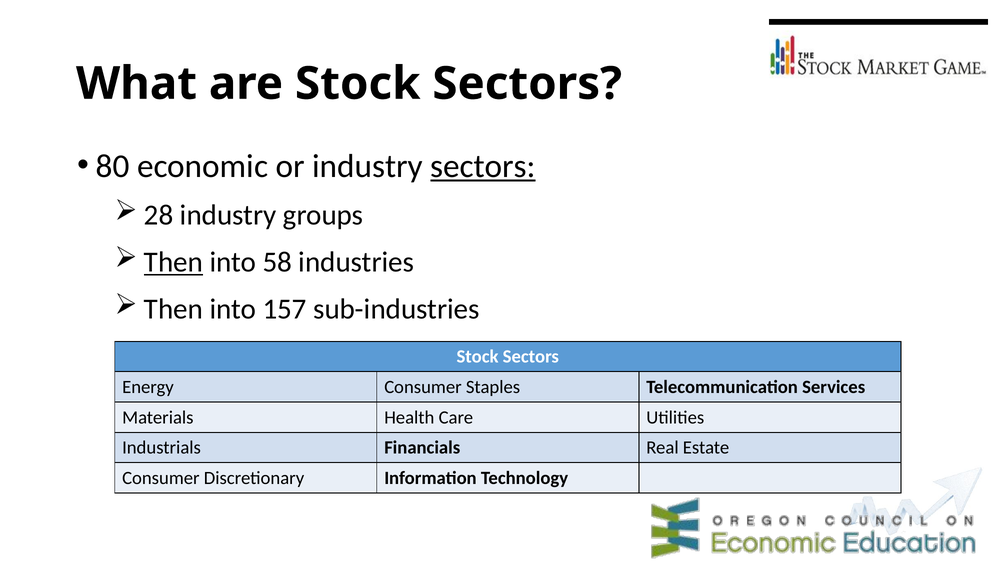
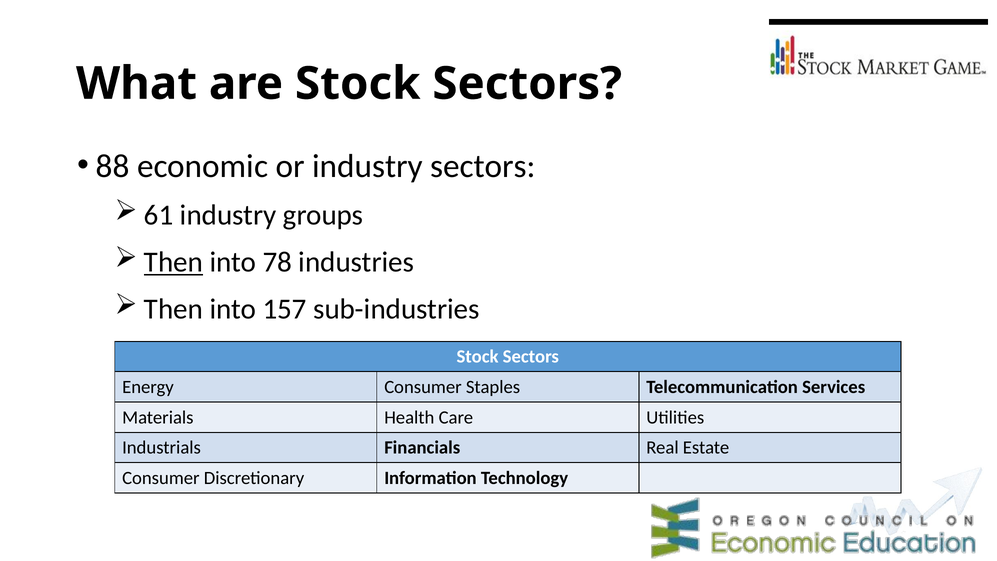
80: 80 -> 88
sectors at (483, 166) underline: present -> none
28: 28 -> 61
58: 58 -> 78
